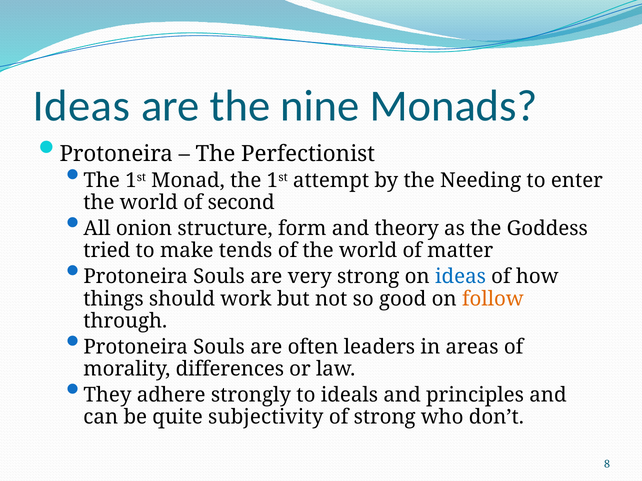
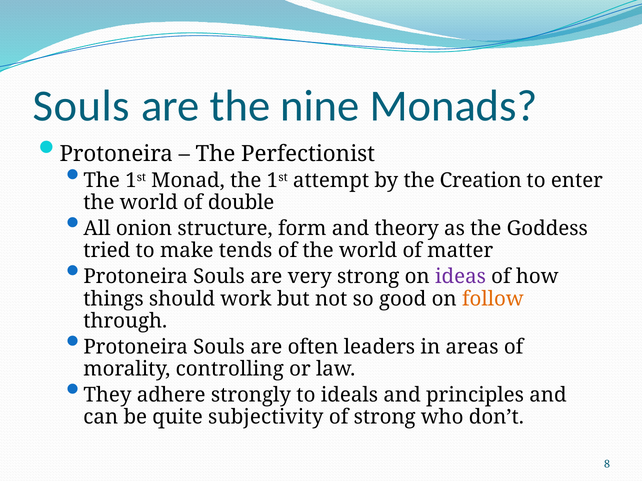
Ideas at (81, 106): Ideas -> Souls
Needing: Needing -> Creation
second: second -> double
ideas at (460, 277) colour: blue -> purple
differences: differences -> controlling
